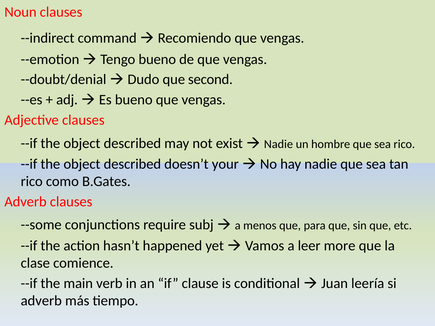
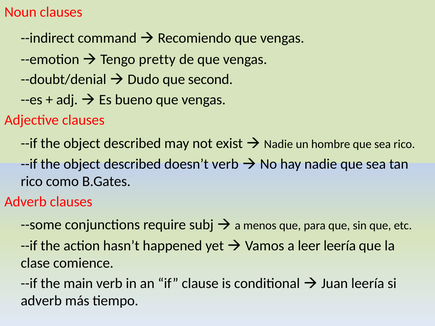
Tengo bueno: bueno -> pretty
doesn’t your: your -> verb
leer more: more -> leería
